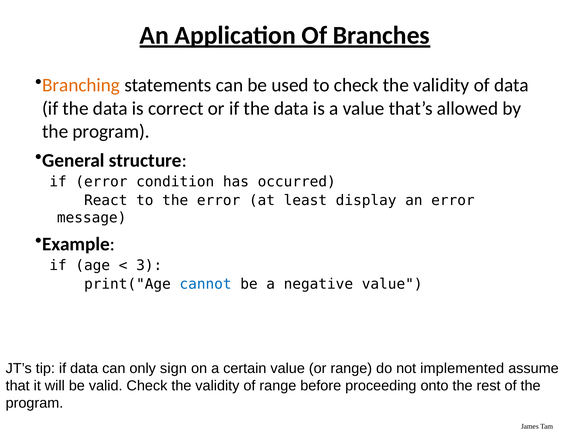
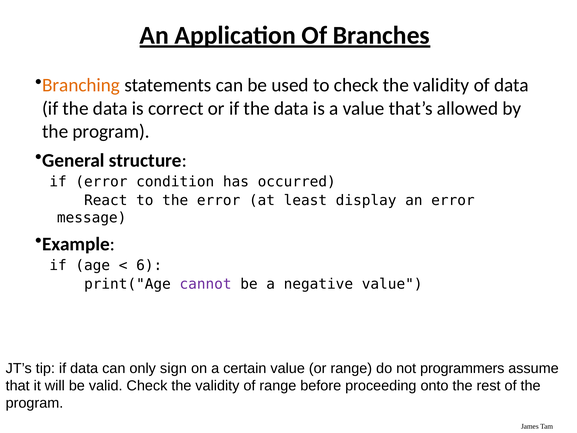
3: 3 -> 6
cannot colour: blue -> purple
implemented: implemented -> programmers
